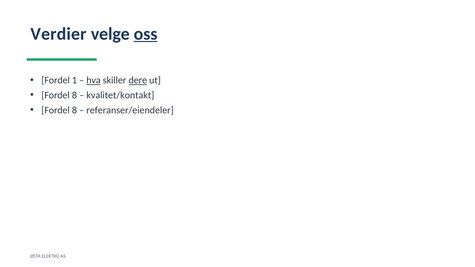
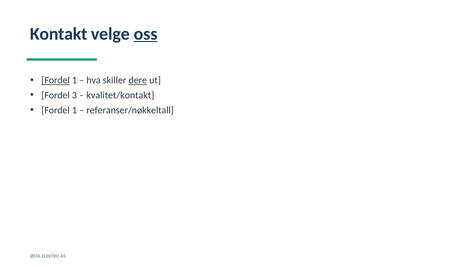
Verdier: Verdier -> Kontakt
Fordel at (56, 80) underline: none -> present
hva underline: present -> none
8 at (74, 95): 8 -> 3
8 at (74, 110): 8 -> 1
referanser/eiendeler: referanser/eiendeler -> referanser/nøkkeltall
